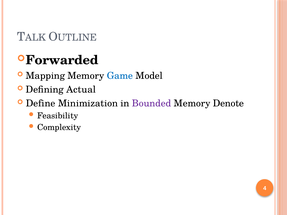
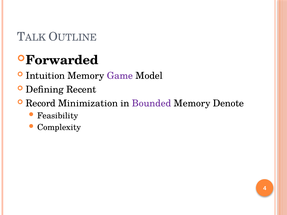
Mapping: Mapping -> Intuition
Game colour: blue -> purple
Actual: Actual -> Recent
Define: Define -> Record
